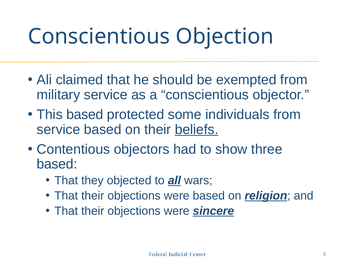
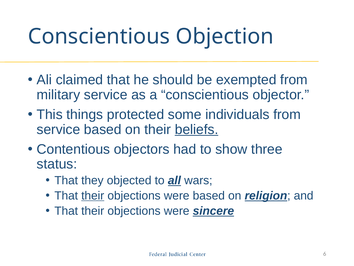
This based: based -> things
based at (57, 164): based -> status
their at (93, 195) underline: none -> present
